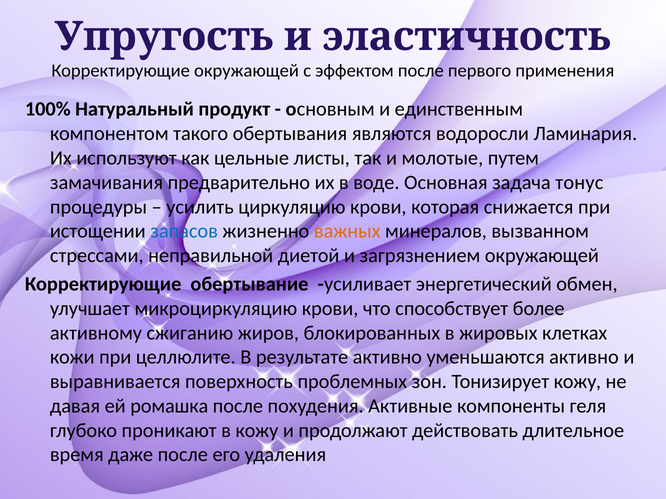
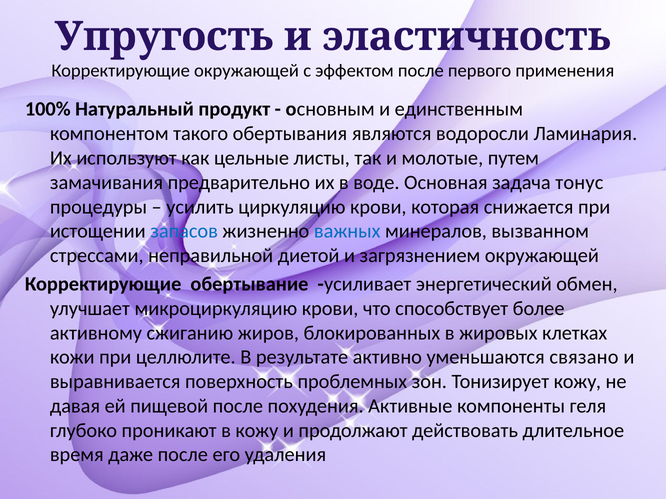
важных colour: orange -> blue
уменьшаются активно: активно -> связано
ромашка: ромашка -> пищевой
